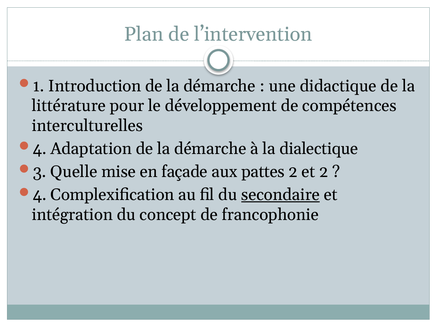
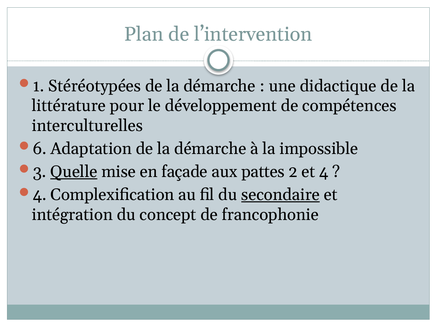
Introduction: Introduction -> Stéréotypées
4 at (40, 149): 4 -> 6
dialectique: dialectique -> impossible
Quelle underline: none -> present
et 2: 2 -> 4
